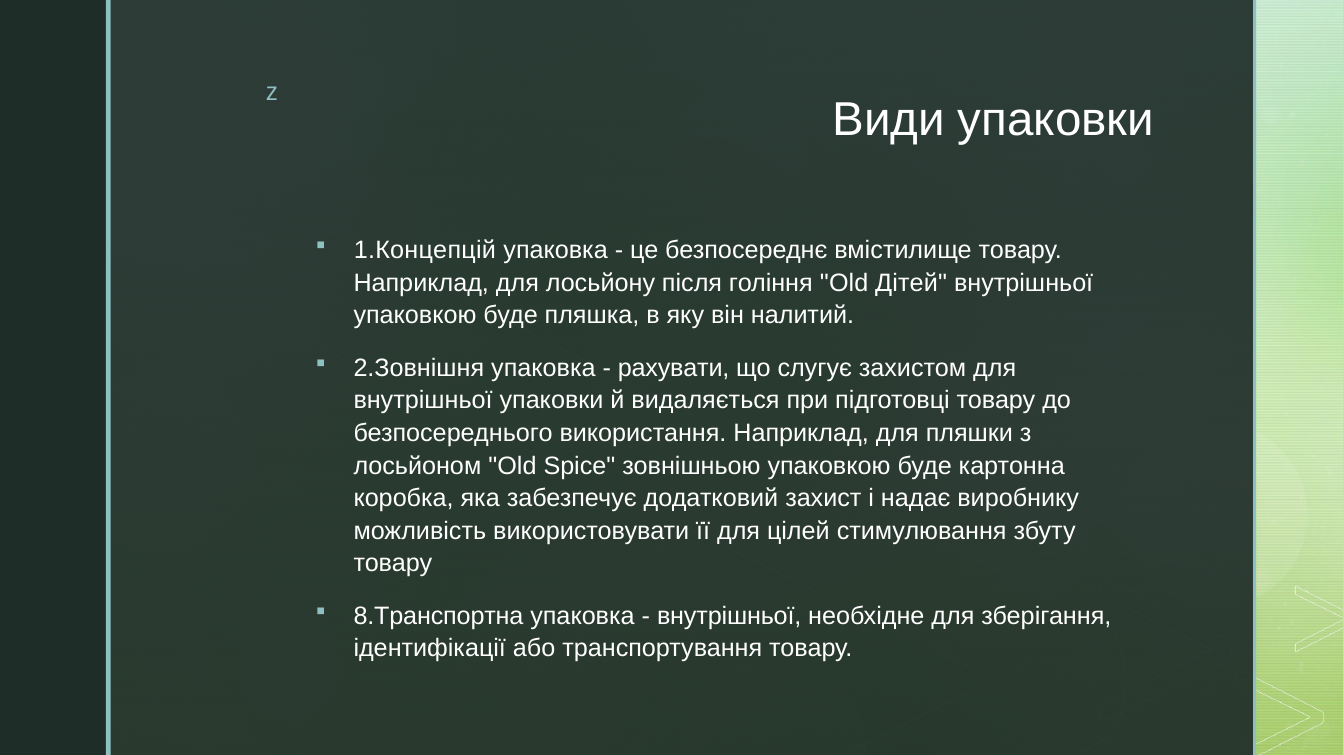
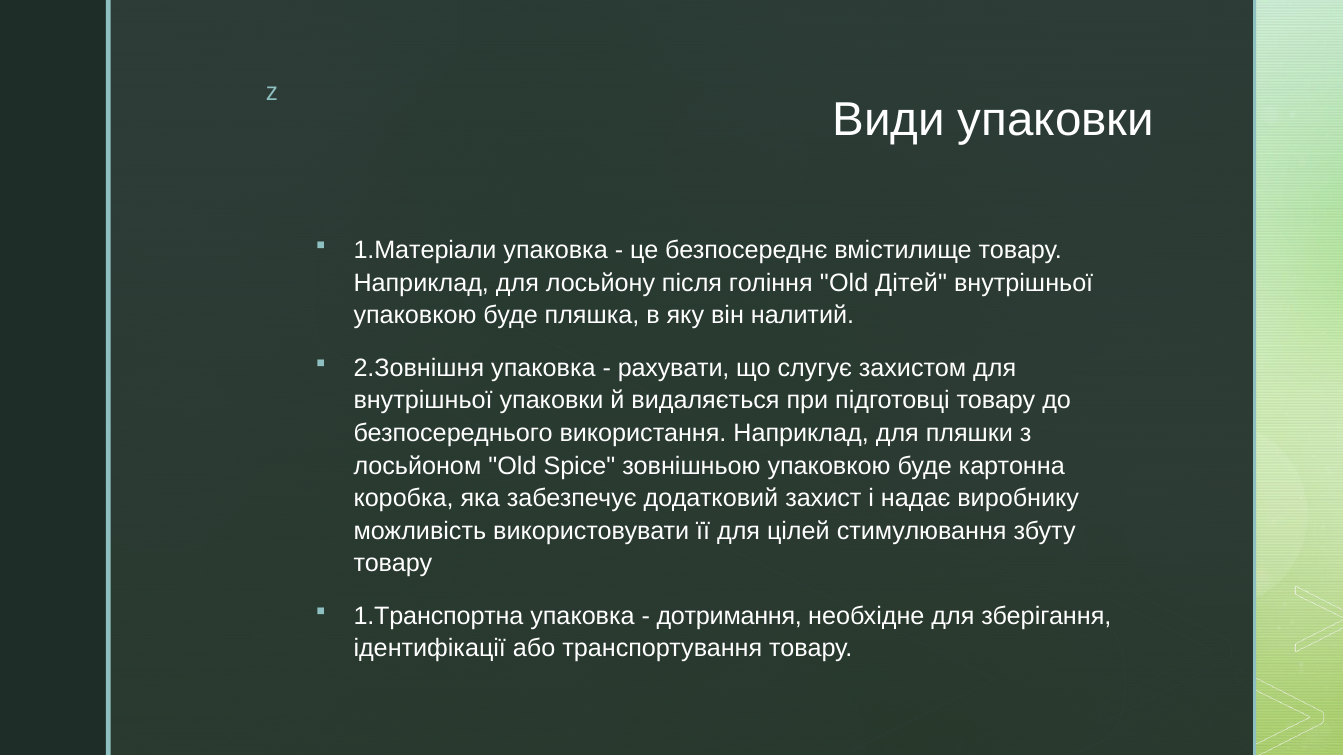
1.Концепцій: 1.Концепцій -> 1.Матеріали
8.Транспортна: 8.Транспортна -> 1.Транспортна
внутрішньої at (729, 616): внутрішньої -> дотримання
